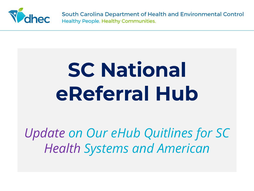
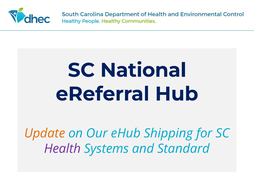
Update colour: purple -> orange
Quitlines: Quitlines -> Shipping
American: American -> Standard
